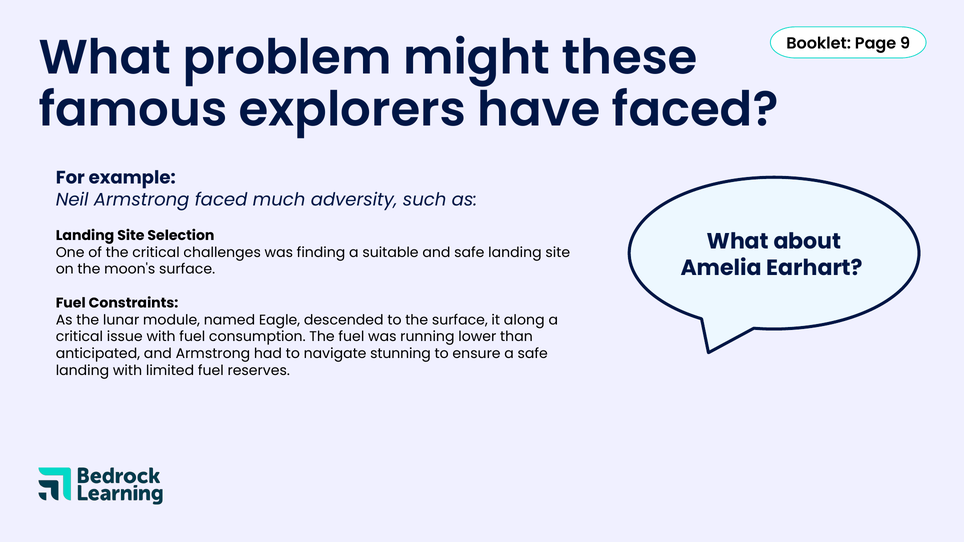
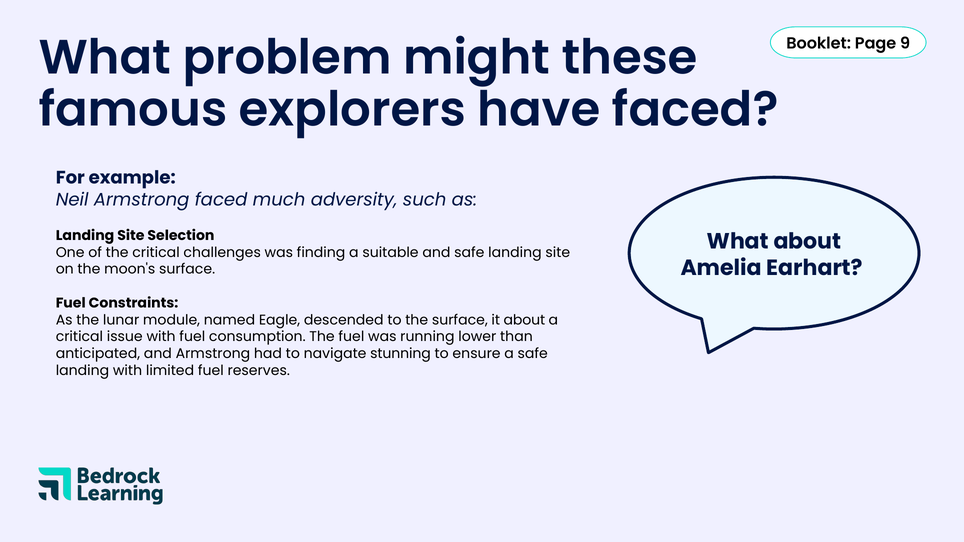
it along: along -> about
